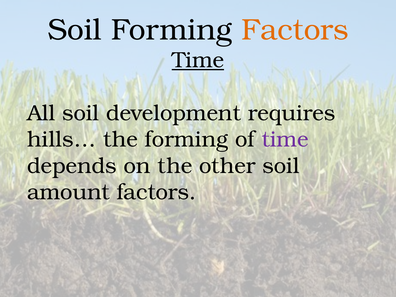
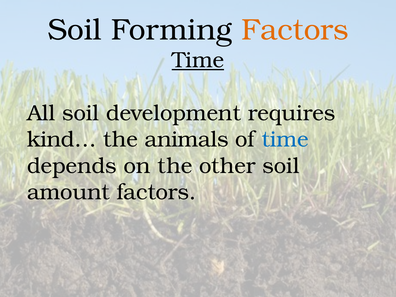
hills…: hills… -> kind…
the forming: forming -> animals
time at (285, 139) colour: purple -> blue
